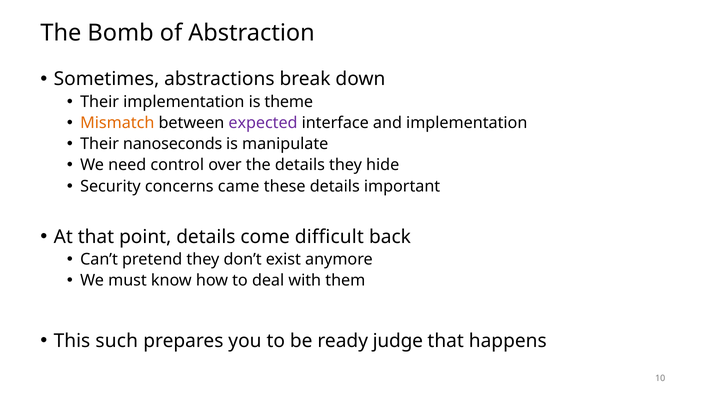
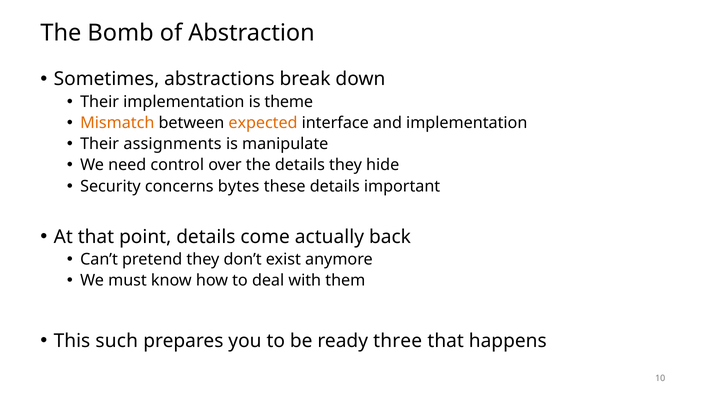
expected colour: purple -> orange
nanoseconds: nanoseconds -> assignments
came: came -> bytes
difficult: difficult -> actually
judge: judge -> three
